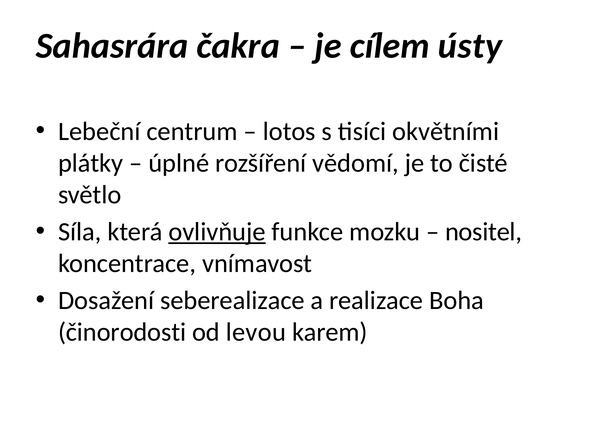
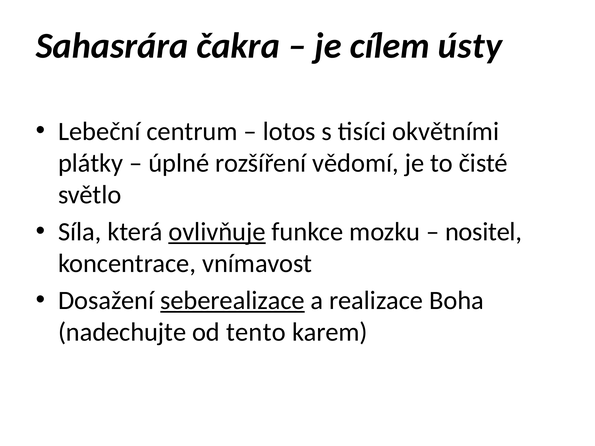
seberealizace underline: none -> present
činorodosti: činorodosti -> nadechujte
levou: levou -> tento
